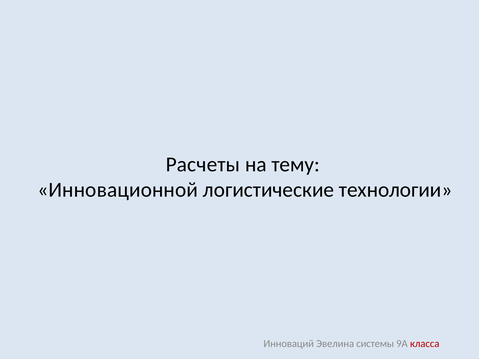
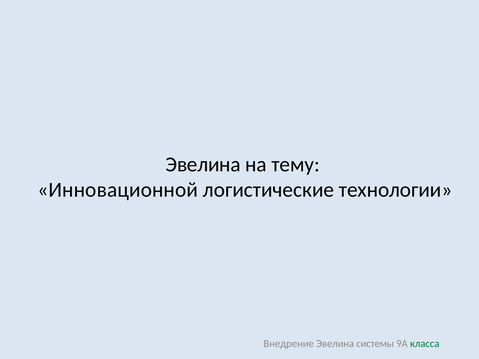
Расчеты at (203, 164): Расчеты -> Эвелина
Инноваций: Инноваций -> Внедрение
класса colour: red -> green
